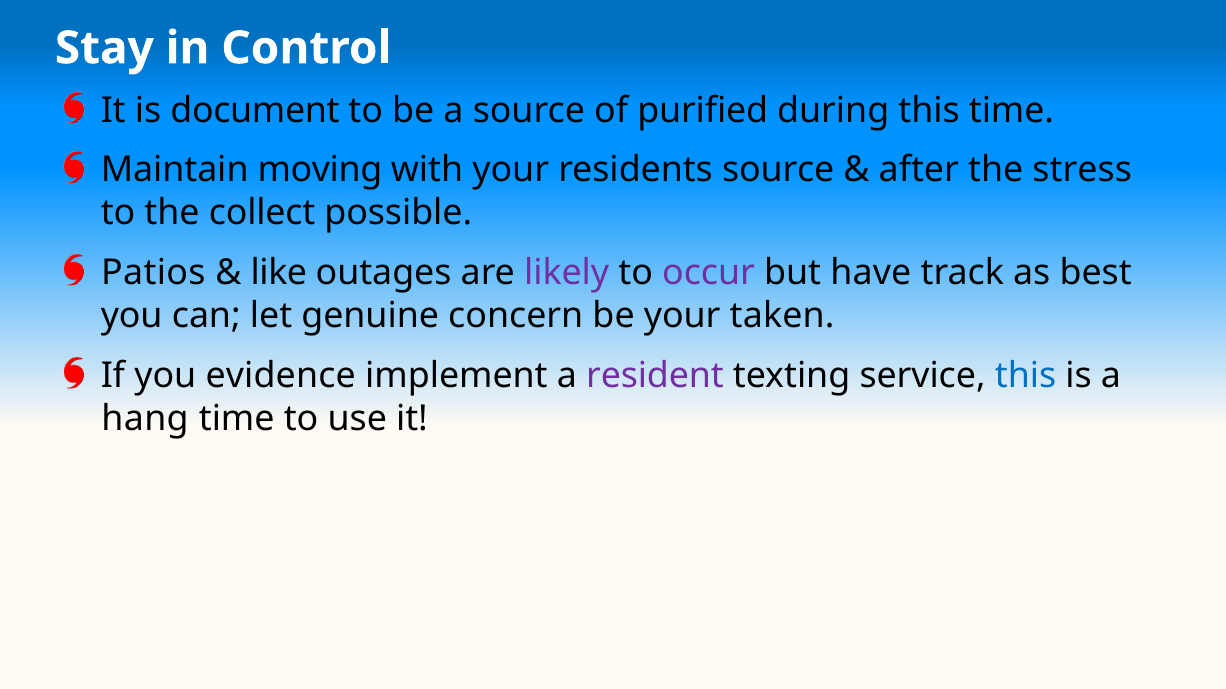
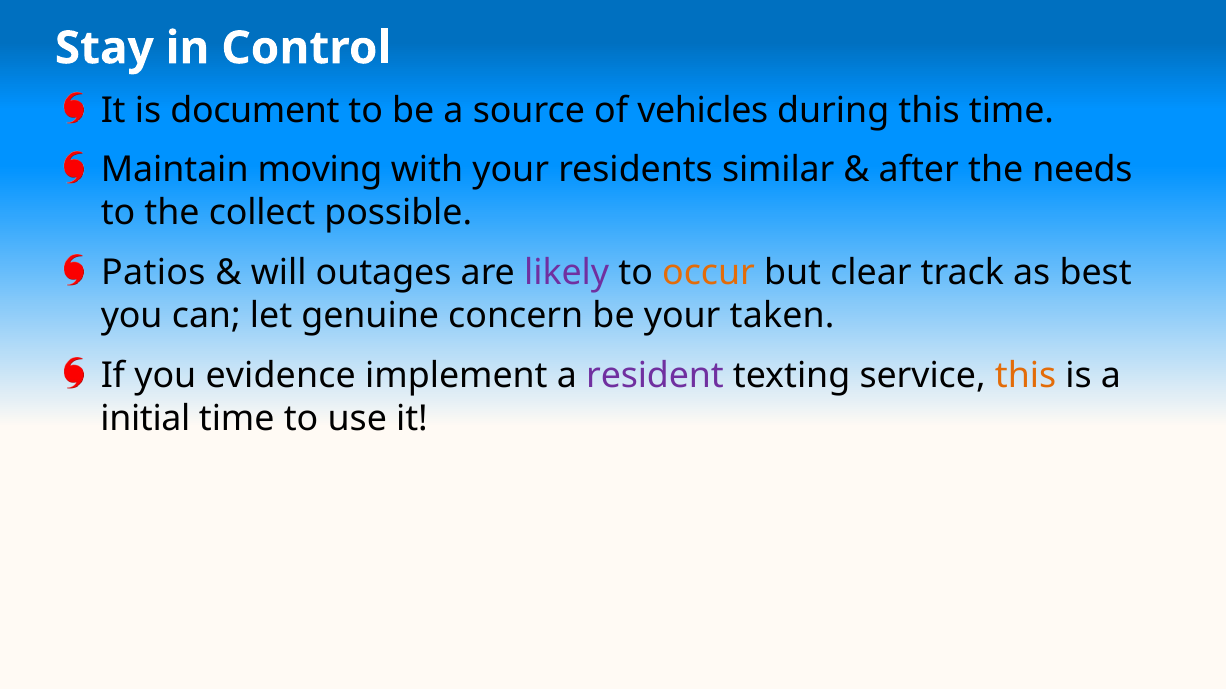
purified: purified -> vehicles
residents source: source -> similar
stress: stress -> needs
like: like -> will
occur colour: purple -> orange
have: have -> clear
this at (1026, 376) colour: blue -> orange
hang: hang -> initial
